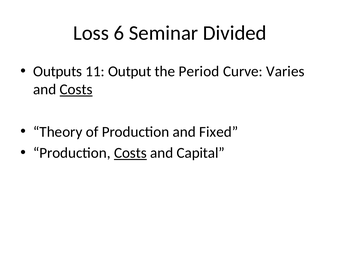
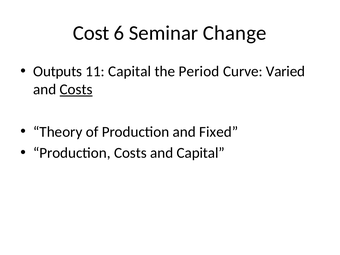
Loss: Loss -> Cost
Divided: Divided -> Change
11 Output: Output -> Capital
Varies: Varies -> Varied
Costs at (130, 153) underline: present -> none
